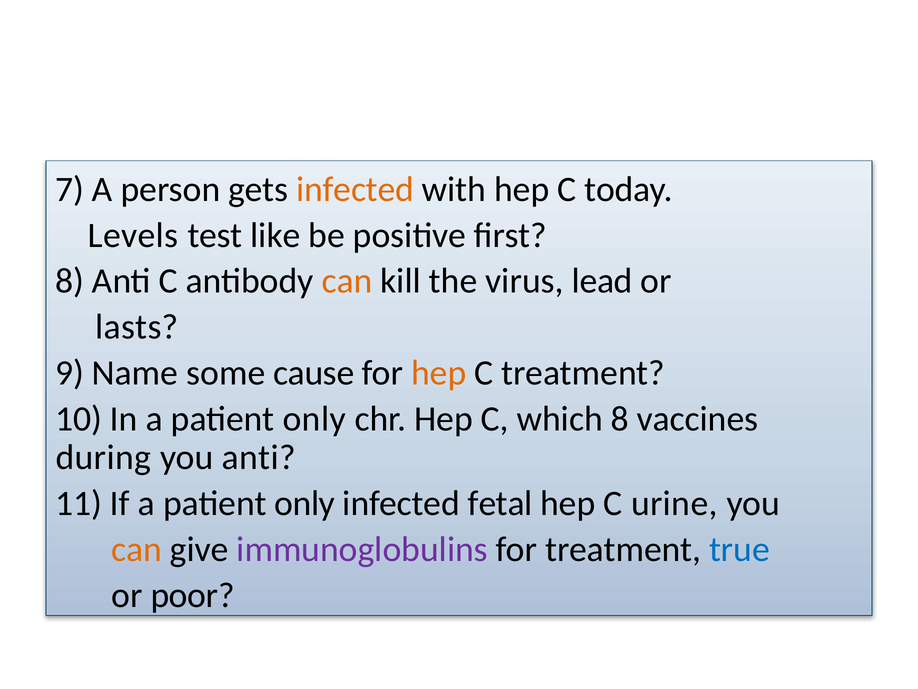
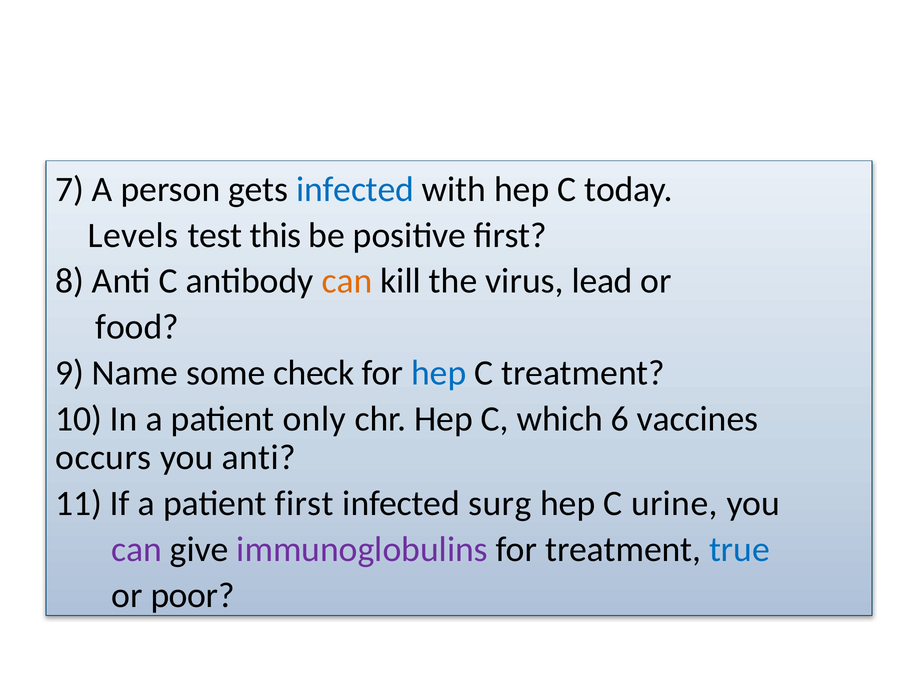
infected at (355, 189) colour: orange -> blue
like: like -> this
lasts: lasts -> food
cause: cause -> check
hep at (439, 373) colour: orange -> blue
which 8: 8 -> 6
during: during -> occurs
If a patient only: only -> first
fetal: fetal -> surg
can at (137, 549) colour: orange -> purple
